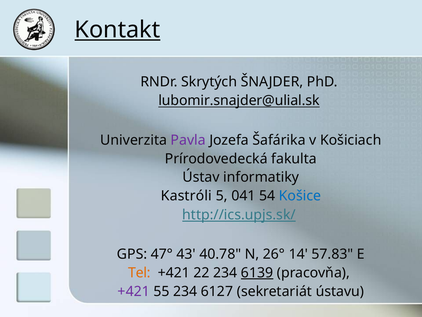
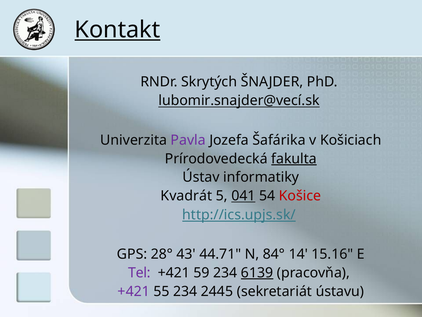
lubomir.snajder@ulial.sk: lubomir.snajder@ulial.sk -> lubomir.snajder@vecí.sk
fakulta underline: none -> present
Kastróli: Kastróli -> Kvadrát
041 underline: none -> present
Košice colour: blue -> red
47°: 47° -> 28°
40.78: 40.78 -> 44.71
26°: 26° -> 84°
57.83: 57.83 -> 15.16
Tel colour: orange -> purple
22: 22 -> 59
6127: 6127 -> 2445
